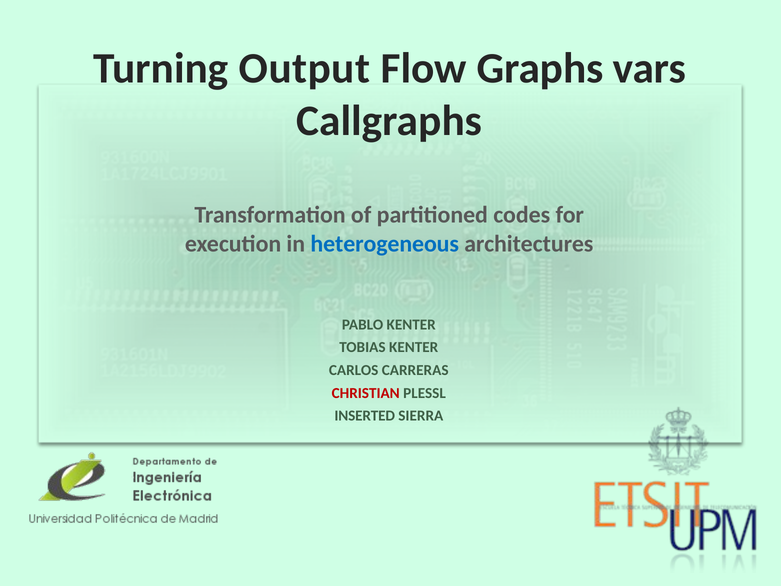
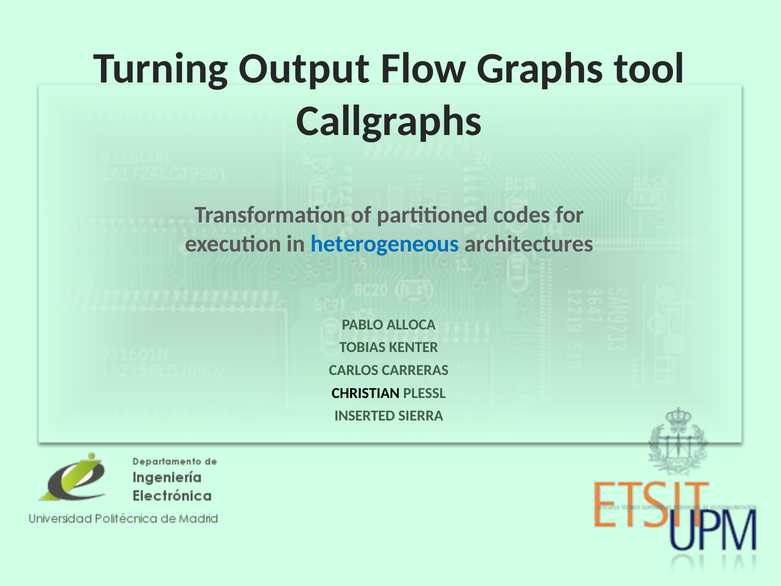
vars: vars -> tool
PABLO KENTER: KENTER -> ALLOCA
CHRISTIAN colour: red -> black
